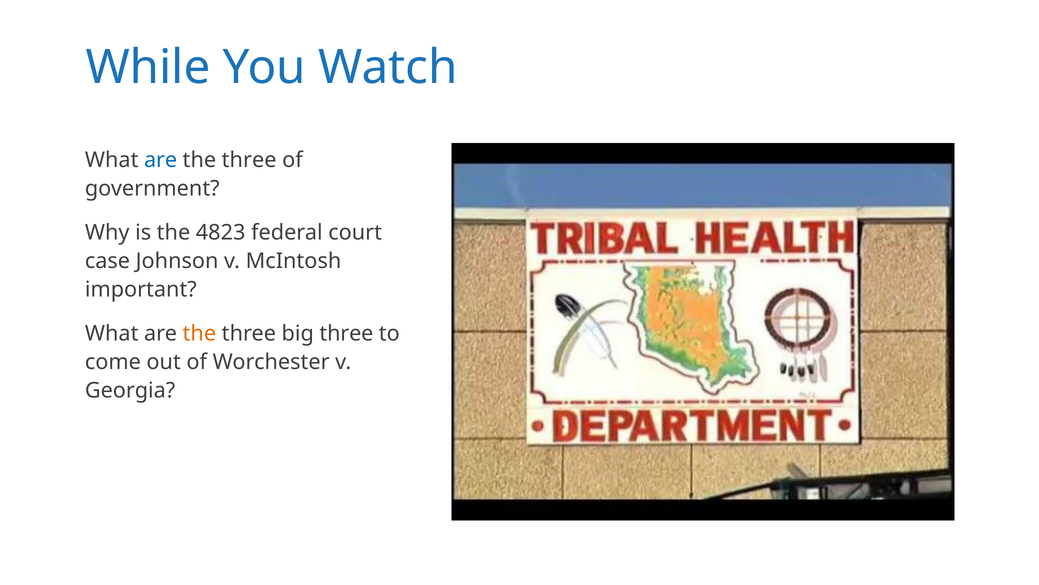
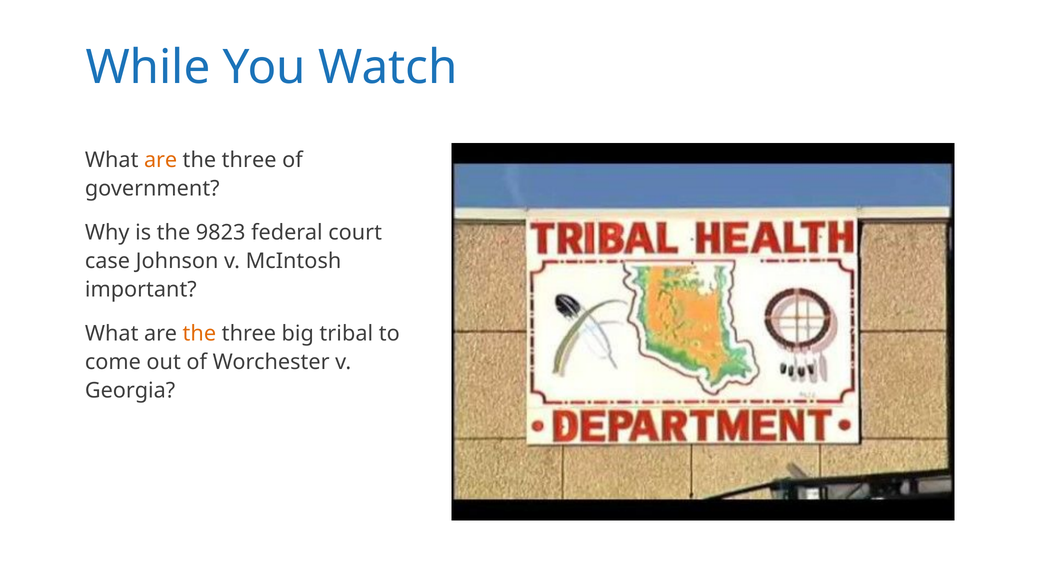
are at (161, 160) colour: blue -> orange
4823: 4823 -> 9823
big three: three -> tribal
